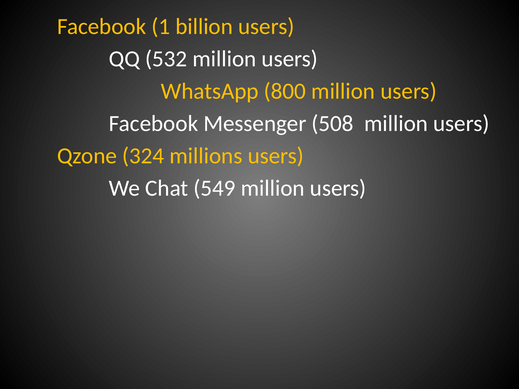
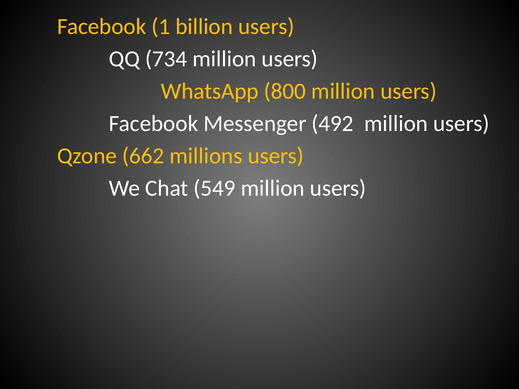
532: 532 -> 734
508: 508 -> 492
324: 324 -> 662
